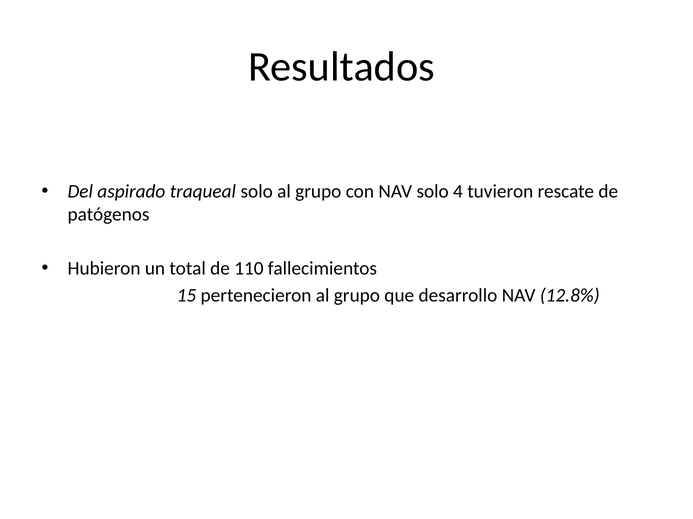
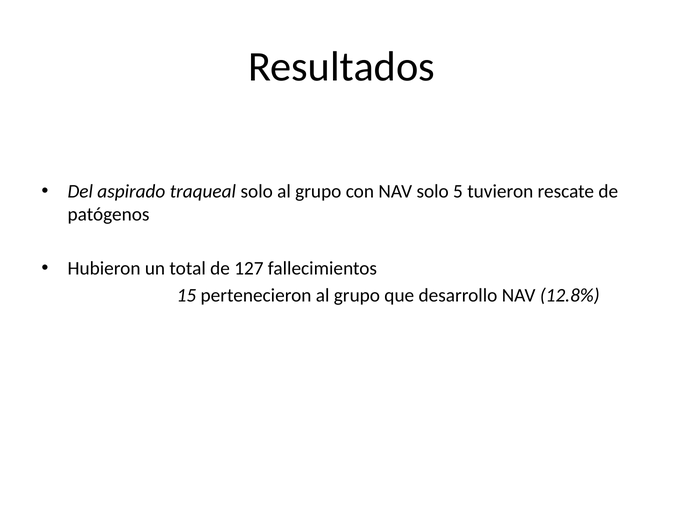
4: 4 -> 5
110: 110 -> 127
